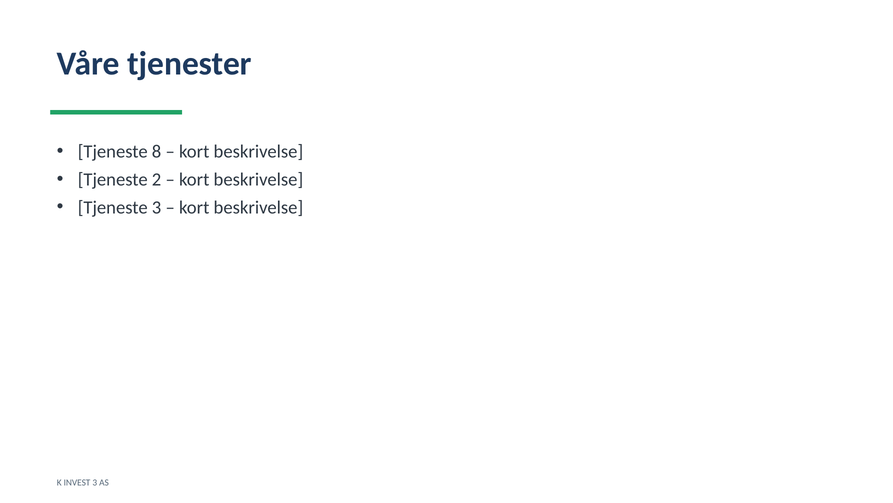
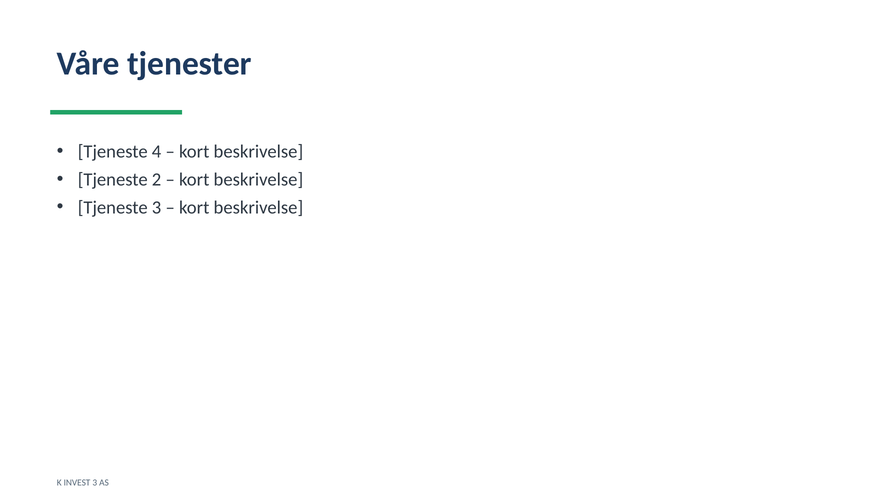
8: 8 -> 4
